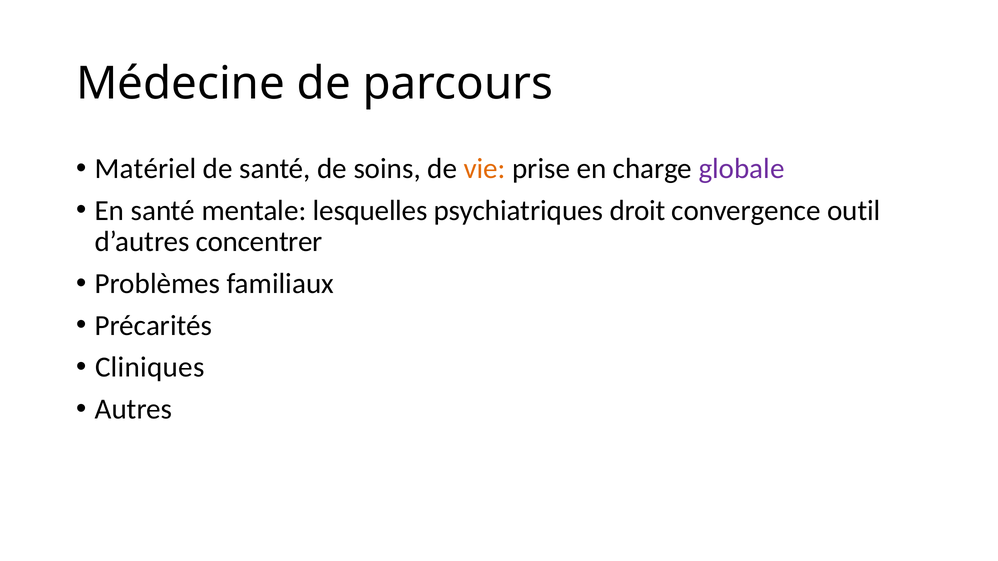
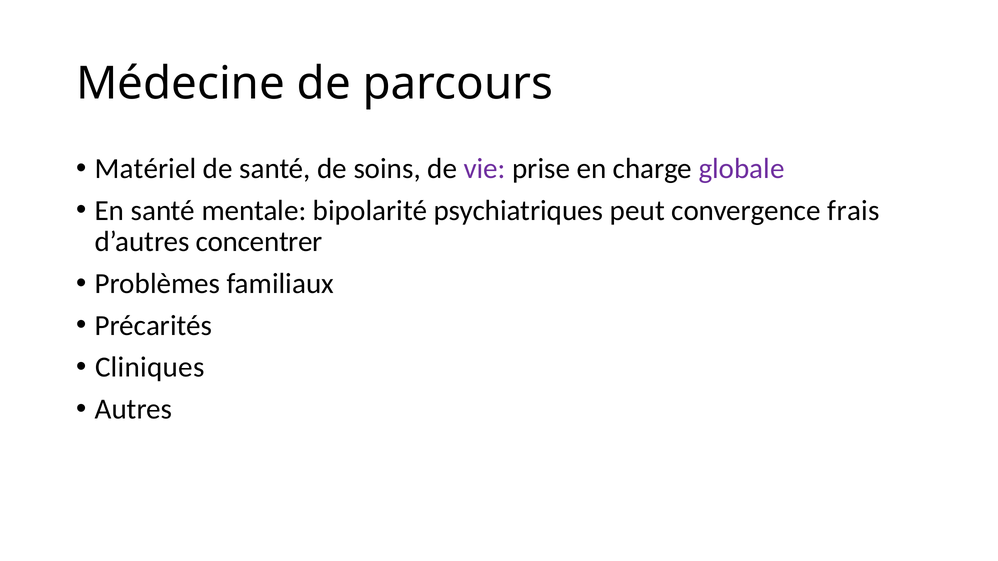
vie colour: orange -> purple
lesquelles: lesquelles -> bipolarité
droit: droit -> peut
outil: outil -> frais
